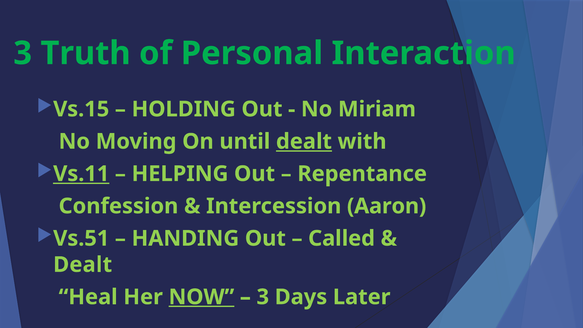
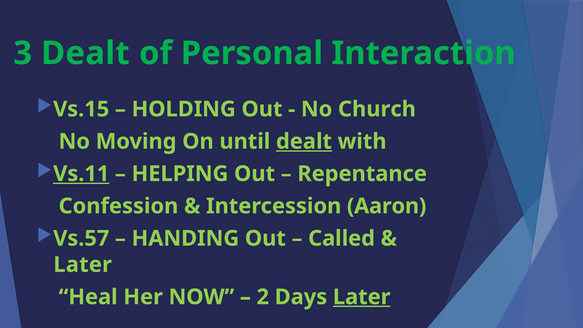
3 Truth: Truth -> Dealt
Miriam: Miriam -> Church
Vs.51: Vs.51 -> Vs.57
Dealt at (83, 265): Dealt -> Later
NOW underline: present -> none
3 at (263, 297): 3 -> 2
Later at (362, 297) underline: none -> present
